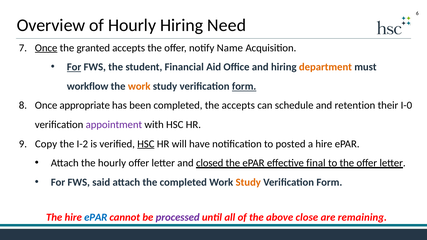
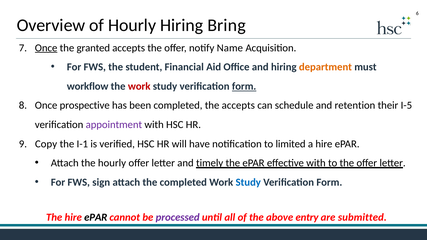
Need: Need -> Bring
For at (74, 67) underline: present -> none
work at (139, 86) colour: orange -> red
appropriate: appropriate -> prospective
I-0: I-0 -> I-5
I-2: I-2 -> I-1
HSC at (146, 144) underline: present -> none
posted: posted -> limited
closed: closed -> timely
effective final: final -> with
said: said -> sign
Study at (248, 182) colour: orange -> blue
ePAR at (96, 218) colour: blue -> black
close: close -> entry
remaining: remaining -> submitted
